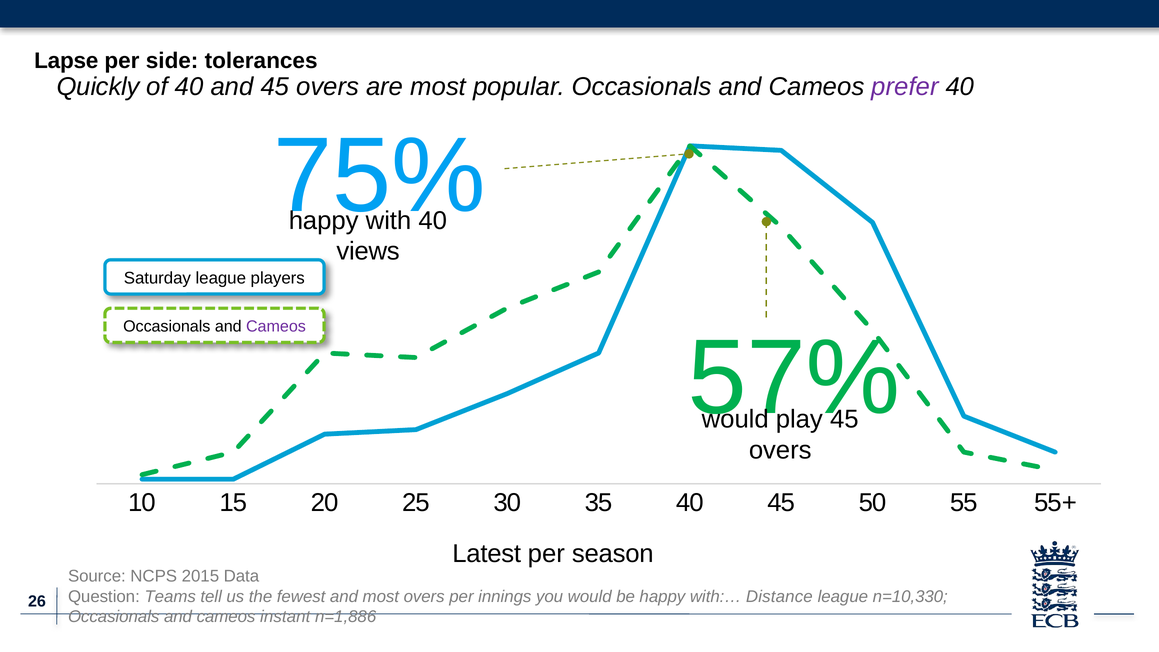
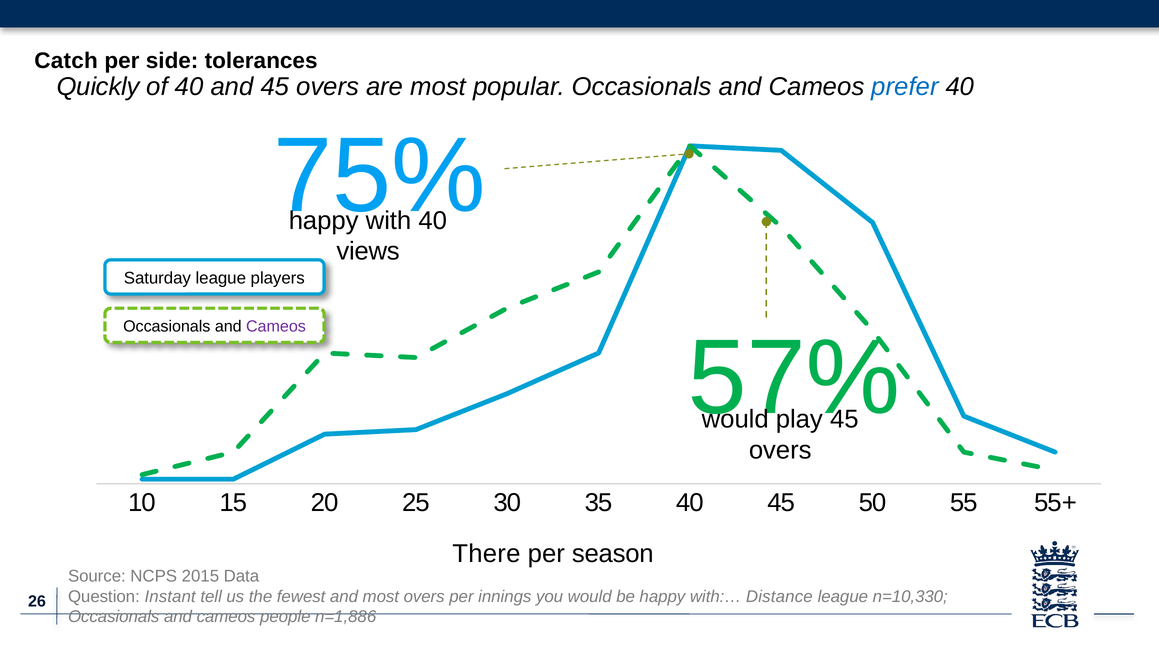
Lapse: Lapse -> Catch
prefer colour: purple -> blue
Latest: Latest -> There
Teams: Teams -> Instant
instant: instant -> people
